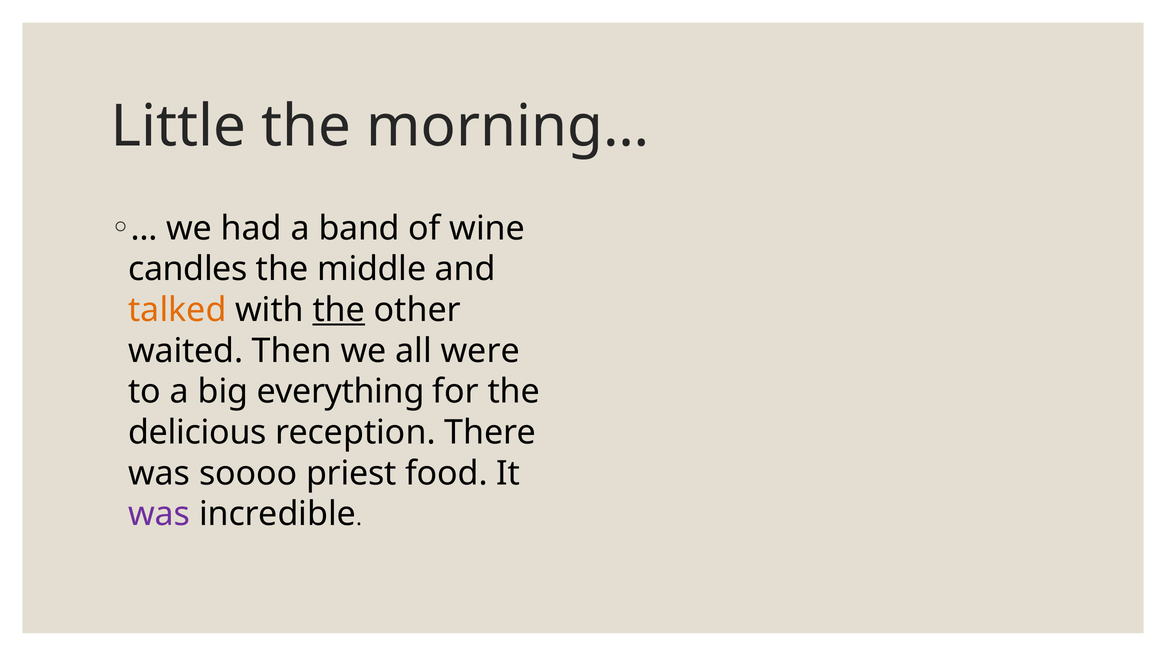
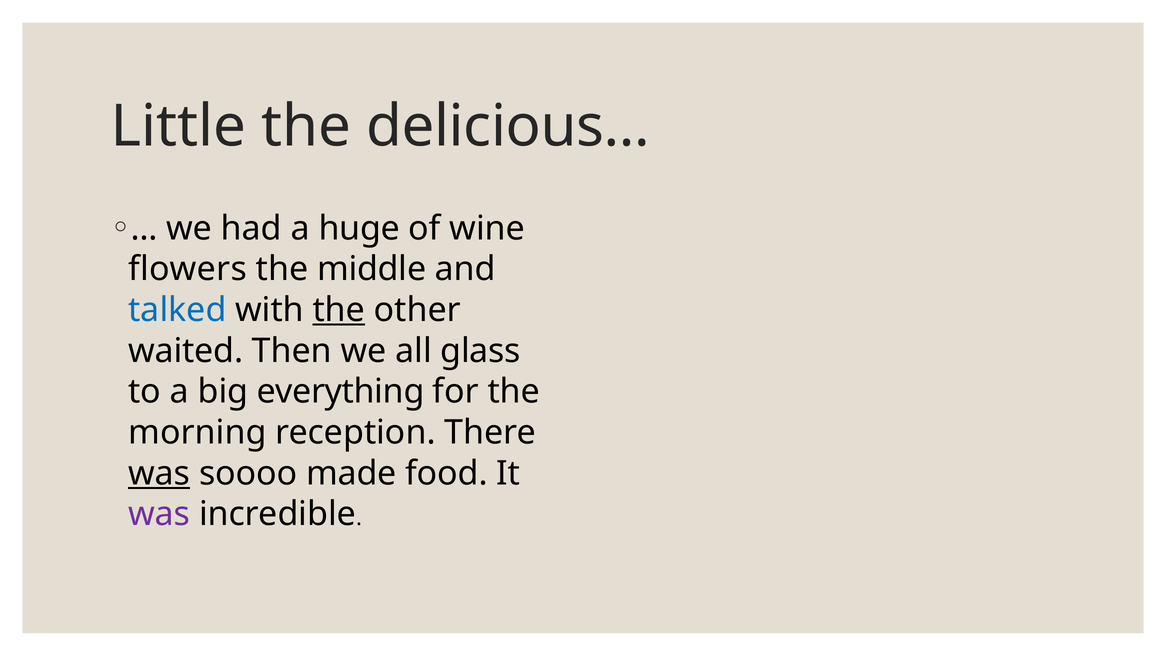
morning…: morning… -> delicious…
band: band -> huge
candles: candles -> flowers
talked colour: orange -> blue
were: were -> glass
delicious: delicious -> morning
was at (159, 473) underline: none -> present
priest: priest -> made
